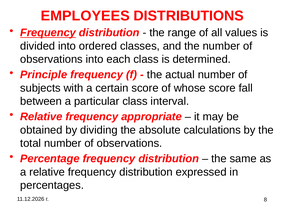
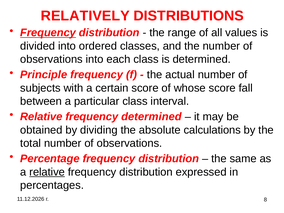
EMPLOYEES: EMPLOYEES -> RELATIVELY
frequency appropriate: appropriate -> determined
relative at (47, 172) underline: none -> present
